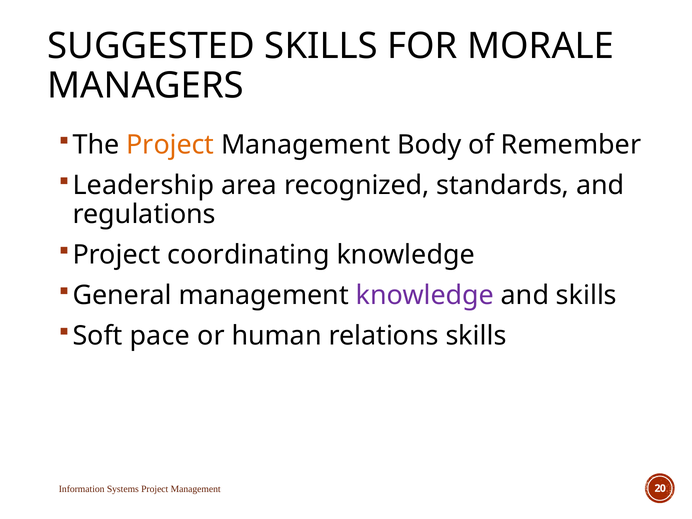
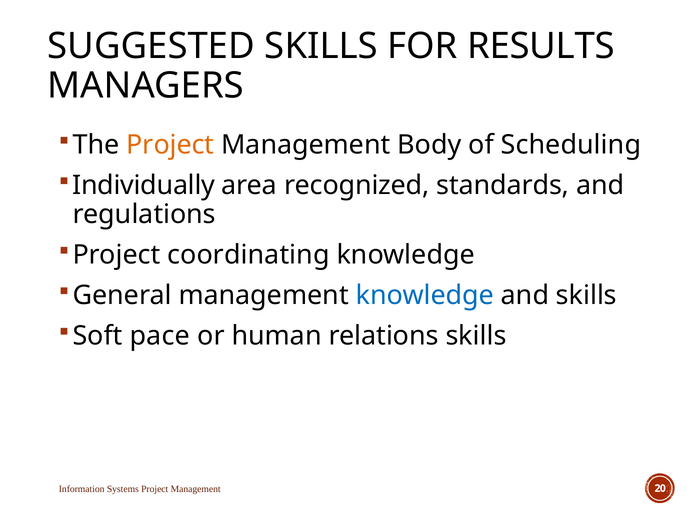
MORALE: MORALE -> RESULTS
Remember: Remember -> Scheduling
Leadership: Leadership -> Individually
knowledge at (425, 295) colour: purple -> blue
